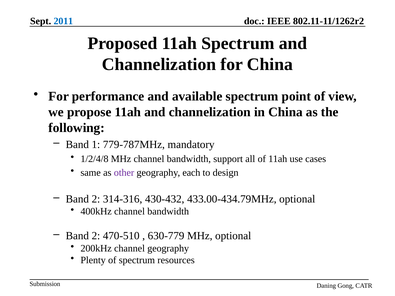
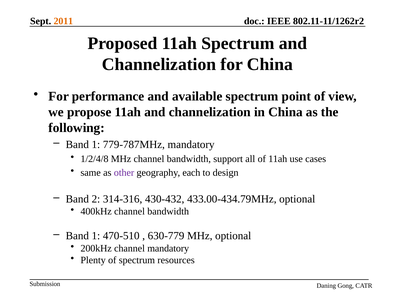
2011 colour: blue -> orange
2 at (96, 236): 2 -> 1
channel geography: geography -> mandatory
